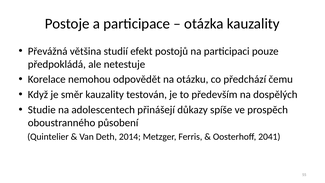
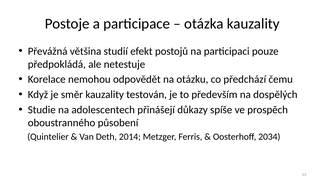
2041: 2041 -> 2034
